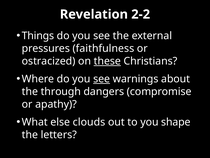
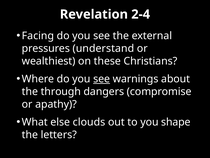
2-2: 2-2 -> 2-4
Things: Things -> Facing
faithfulness: faithfulness -> understand
ostracized: ostracized -> wealthiest
these underline: present -> none
